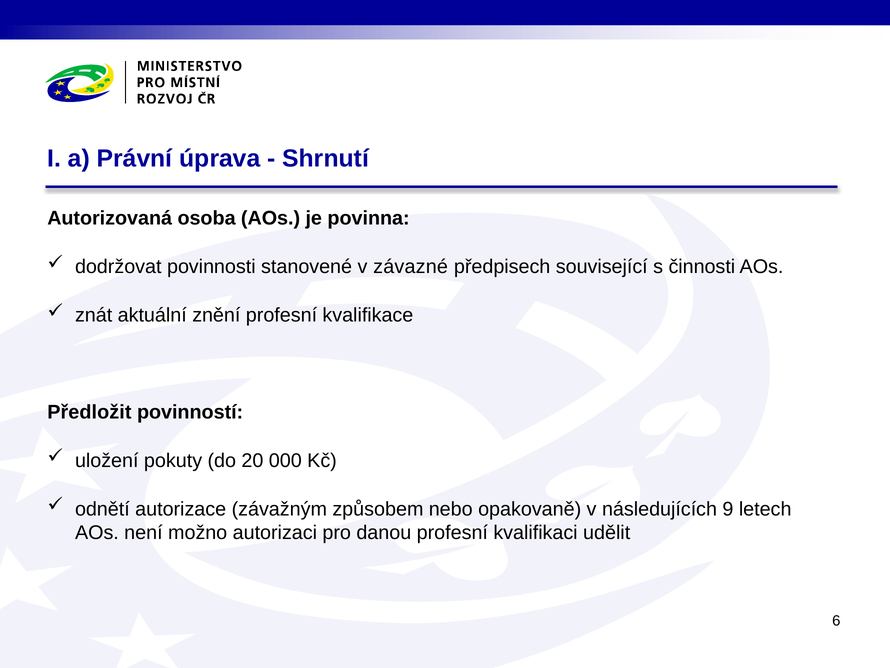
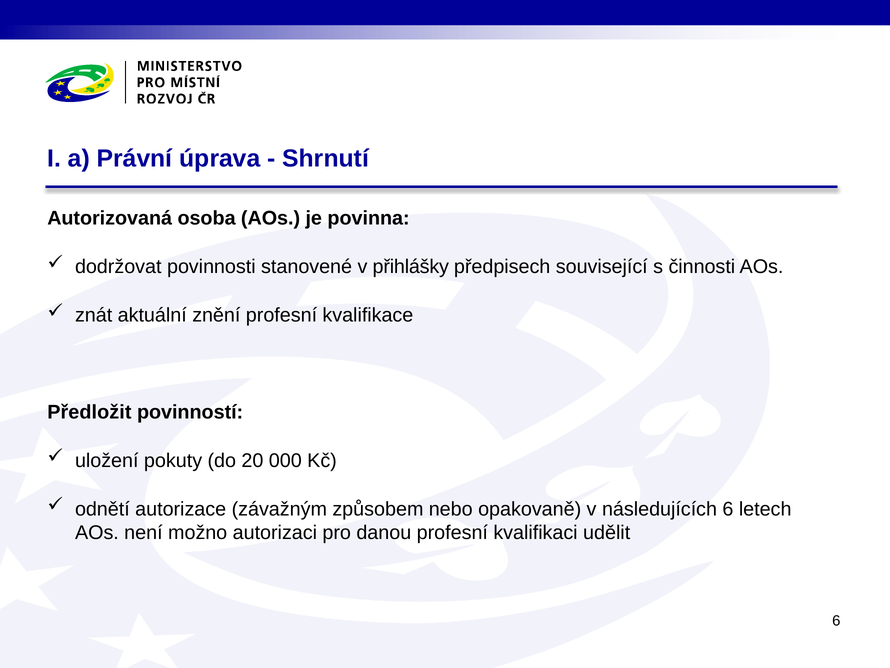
závazné: závazné -> přihlášky
následujících 9: 9 -> 6
